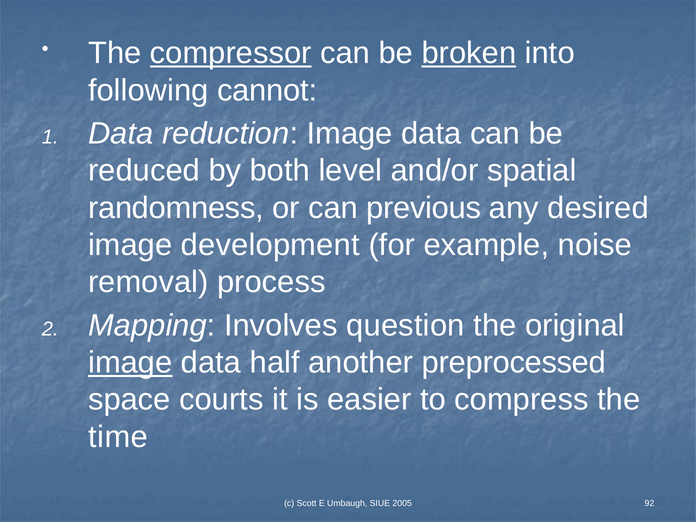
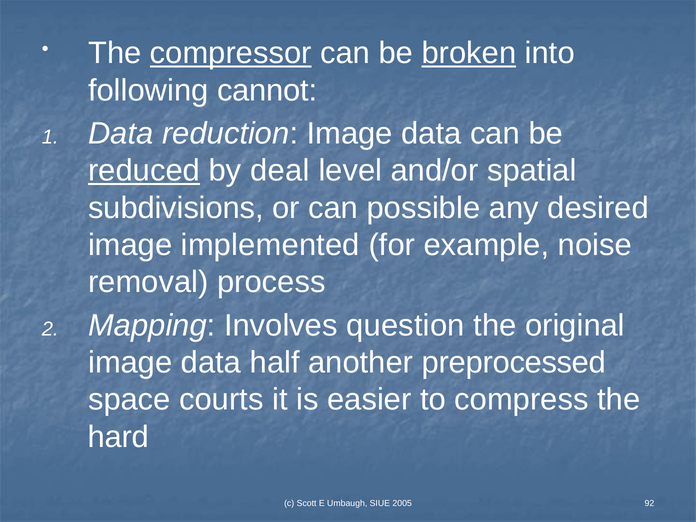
reduced underline: none -> present
both: both -> deal
randomness: randomness -> subdivisions
previous: previous -> possible
development: development -> implemented
image at (130, 363) underline: present -> none
time: time -> hard
